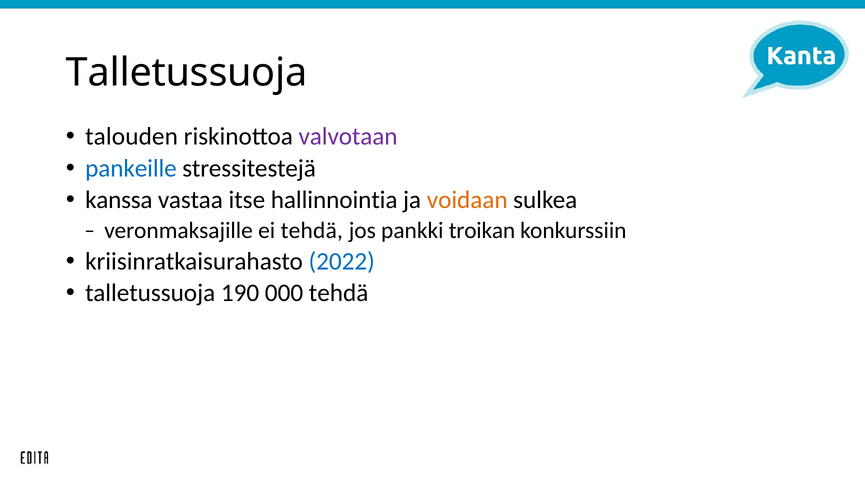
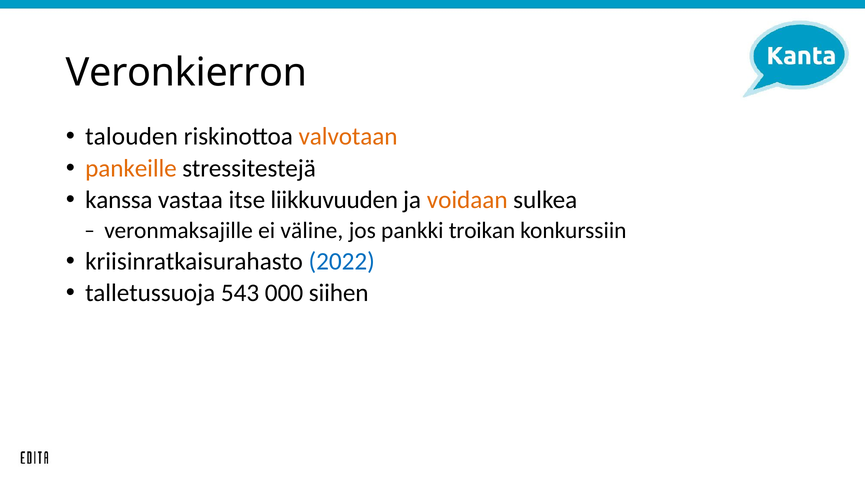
Talletussuoja at (187, 73): Talletussuoja -> Veronkierron
valvotaan colour: purple -> orange
pankeille colour: blue -> orange
hallinnointia: hallinnointia -> liikkuvuuden
ei tehdä: tehdä -> väline
190: 190 -> 543
000 tehdä: tehdä -> siihen
